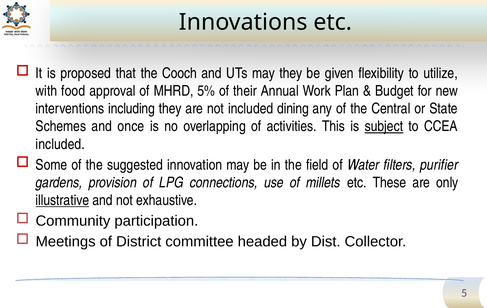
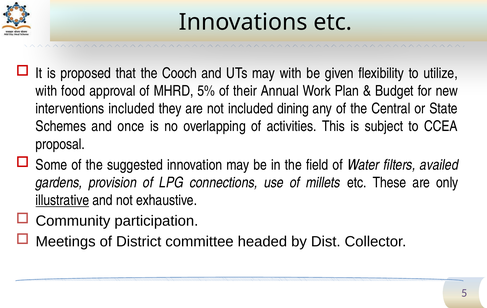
may they: they -> with
interventions including: including -> included
subject underline: present -> none
included at (60, 144): included -> proposal
purifier: purifier -> availed
